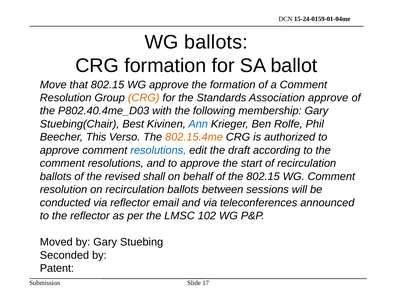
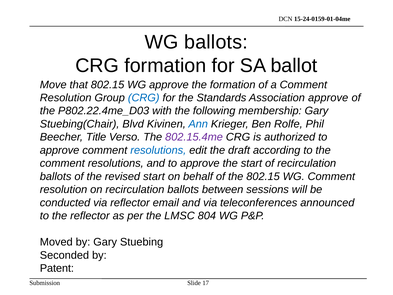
CRG at (144, 98) colour: orange -> blue
P802.40.4me_D03: P802.40.4me_D03 -> P802.22.4me_D03
Best: Best -> Blvd
This: This -> Title
802.15.4me colour: orange -> purple
revised shall: shall -> start
102: 102 -> 804
